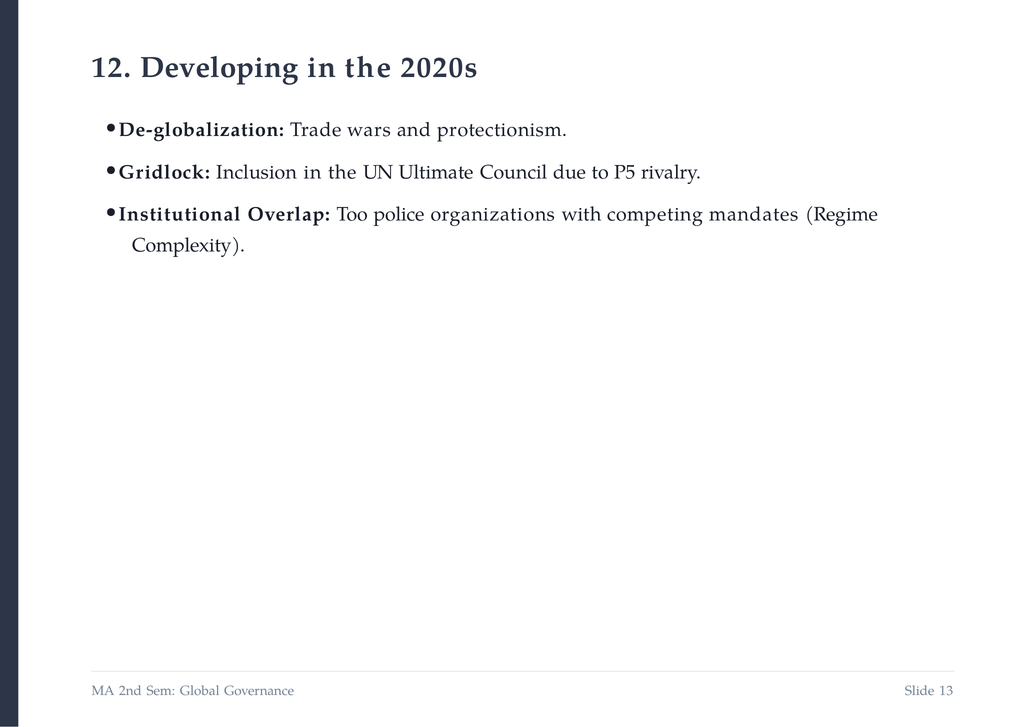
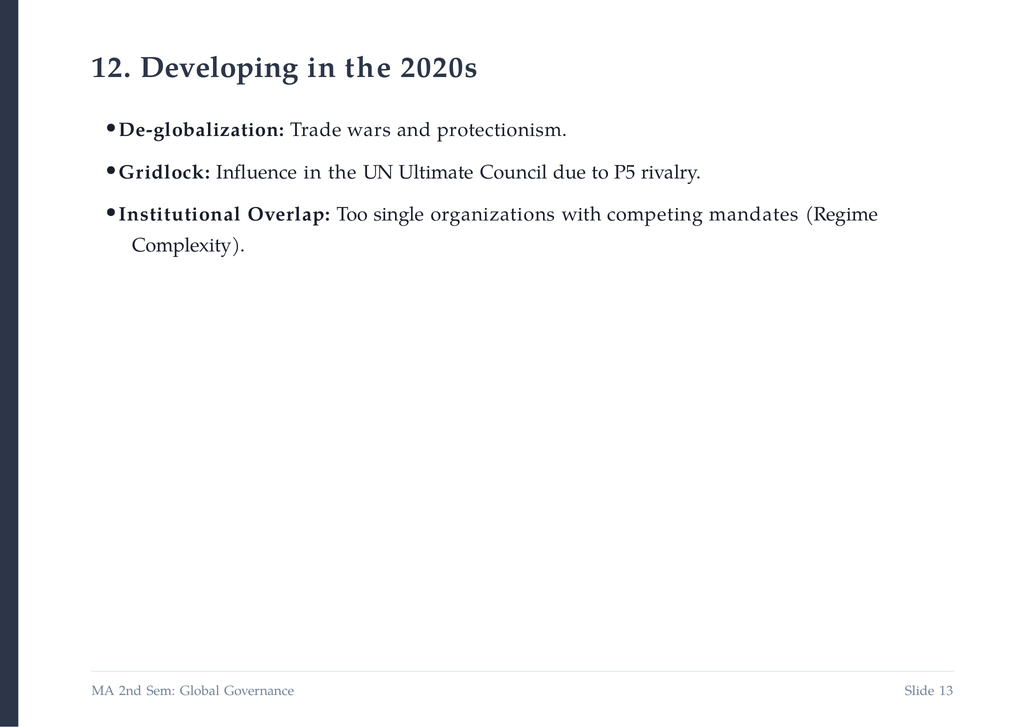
Inclusion: Inclusion -> Influence
police: police -> single
